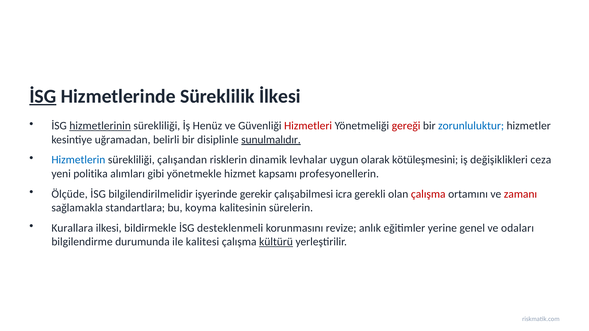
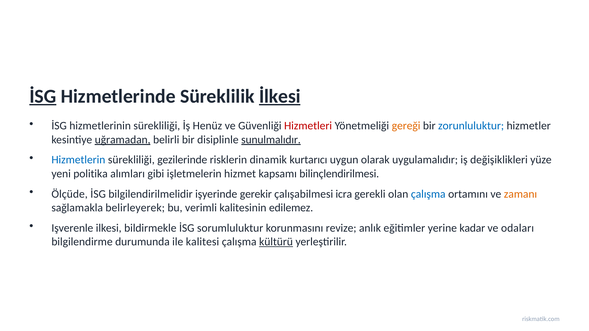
İlkesi underline: none -> present
hizmetlerinin underline: present -> none
gereği colour: red -> orange
uğramadan underline: none -> present
çalışandan: çalışandan -> gezilerinde
levhalar: levhalar -> kurtarıcı
kötüleşmesini: kötüleşmesini -> uygulamalıdır
ceza: ceza -> yüze
yönetmekle: yönetmekle -> işletmelerin
profesyonellerin: profesyonellerin -> bilinçlendirilmesi
çalışma at (428, 194) colour: red -> blue
zamanı colour: red -> orange
standartlara: standartlara -> belirleyerek
koyma: koyma -> verimli
sürelerin: sürelerin -> edilemez
Kurallara: Kurallara -> Işverenle
desteklenmeli: desteklenmeli -> sorumluluktur
genel: genel -> kadar
